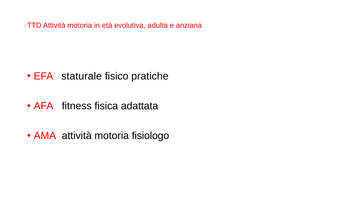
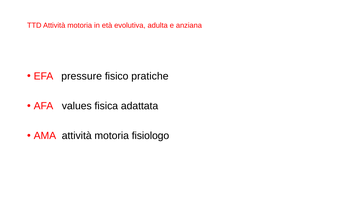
staturale: staturale -> pressure
fitness: fitness -> values
